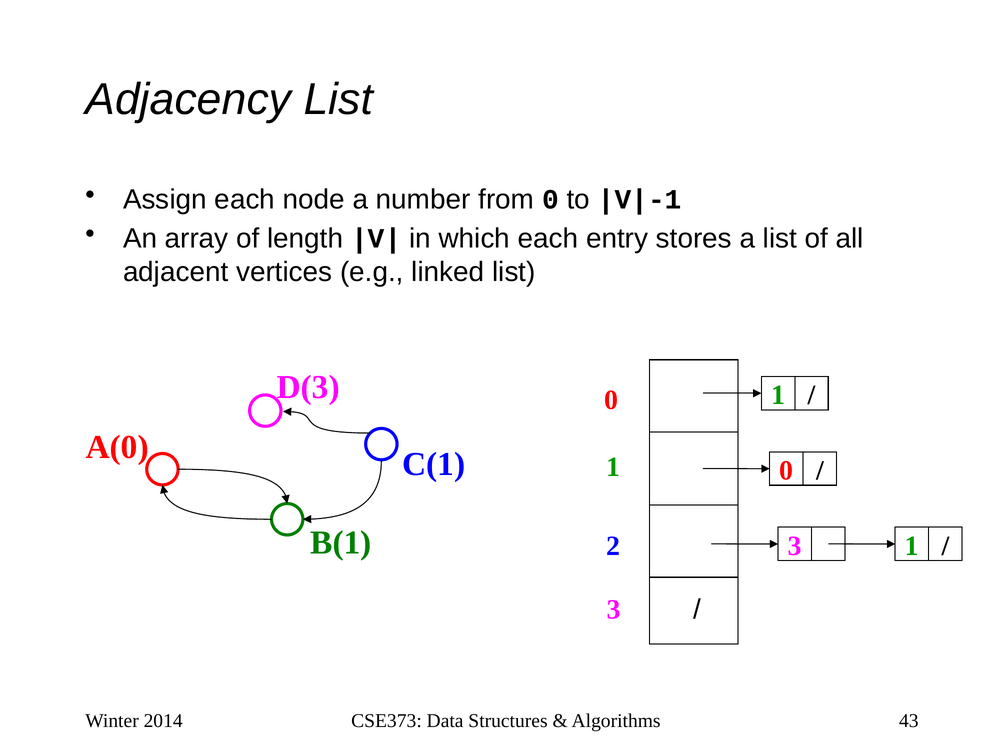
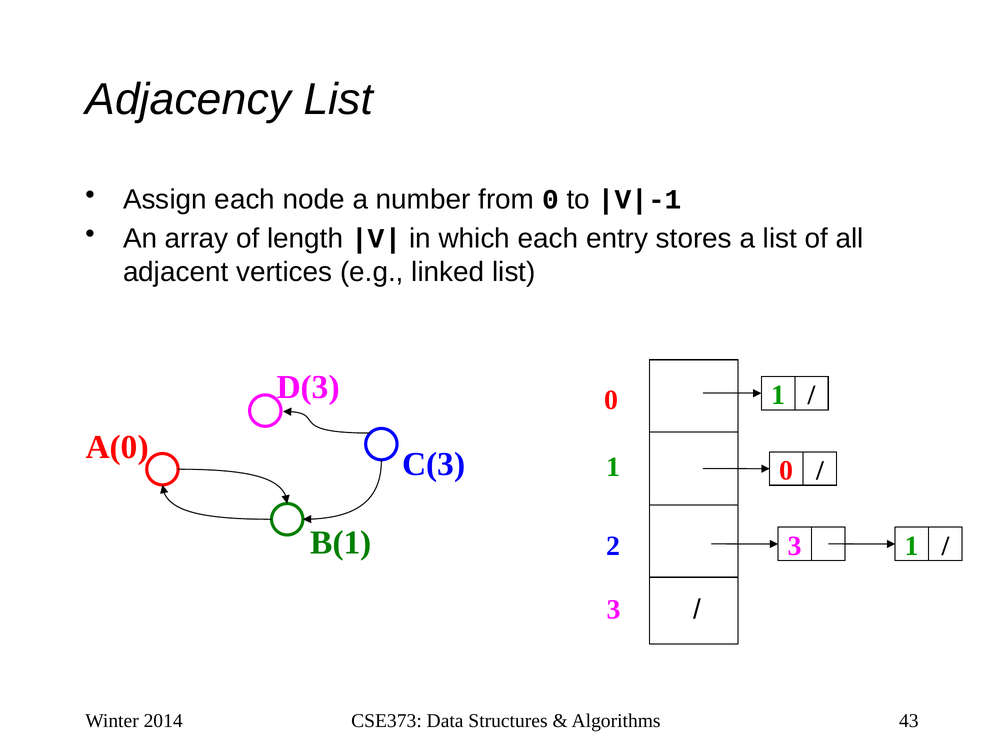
C(1: C(1 -> C(3
